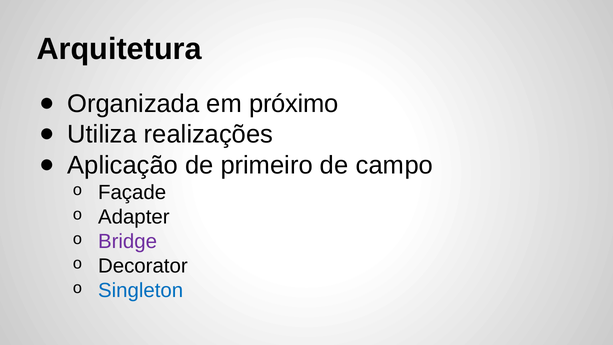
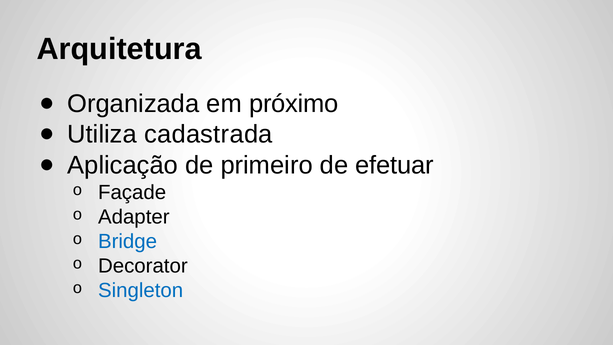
realizações: realizações -> cadastrada
campo: campo -> efetuar
Bridge colour: purple -> blue
